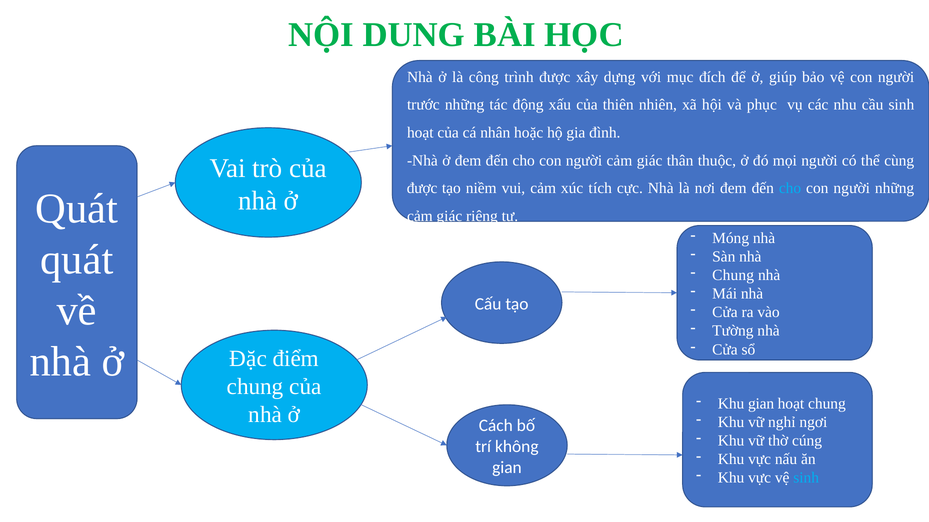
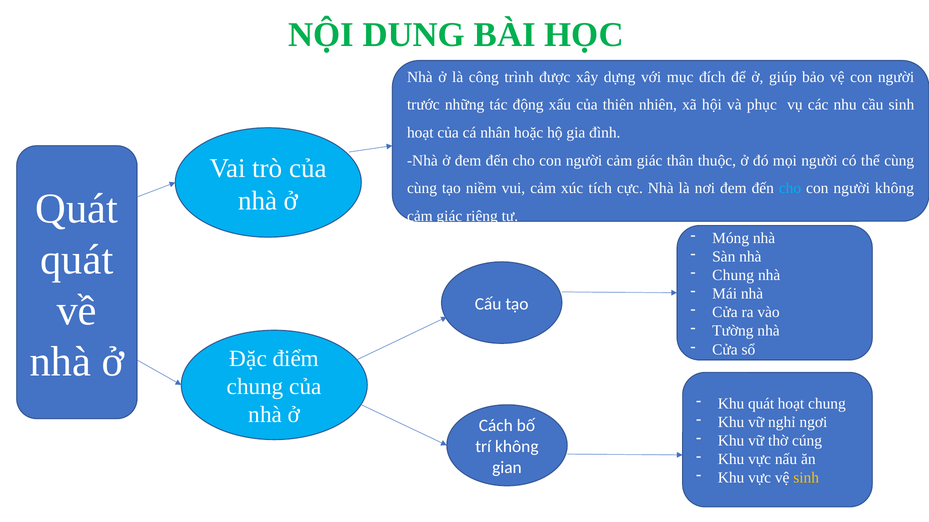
được at (422, 189): được -> cùng
người những: những -> không
Khu gian: gian -> quát
sinh at (806, 478) colour: light blue -> yellow
